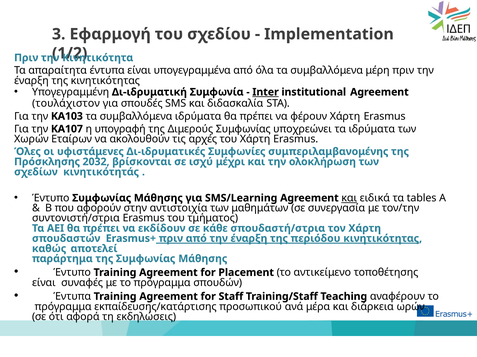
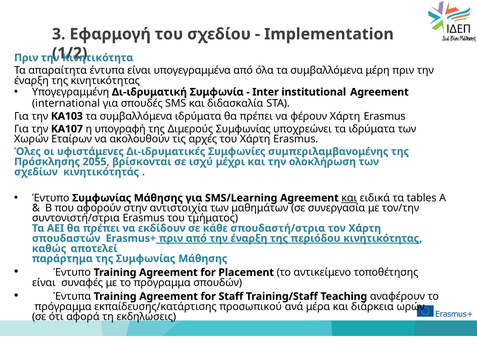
Inter underline: present -> none
τουλάχιστον: τουλάχιστον -> international
2032: 2032 -> 2055
